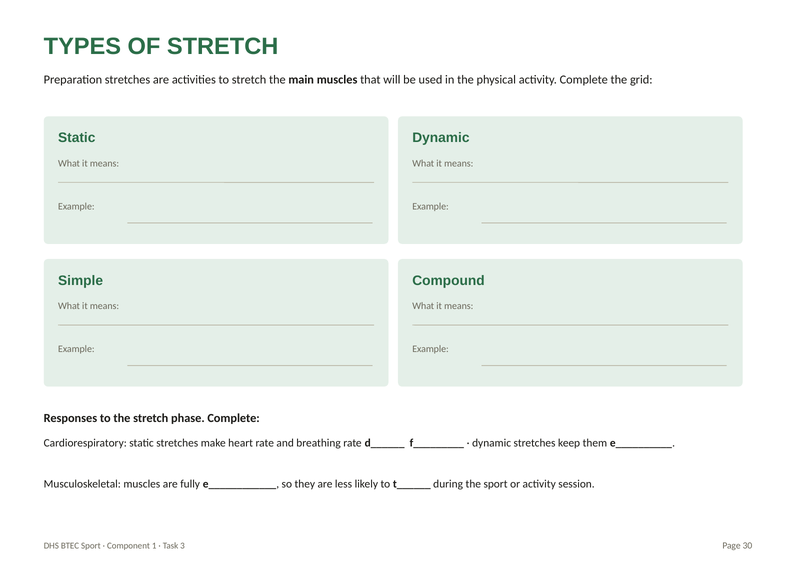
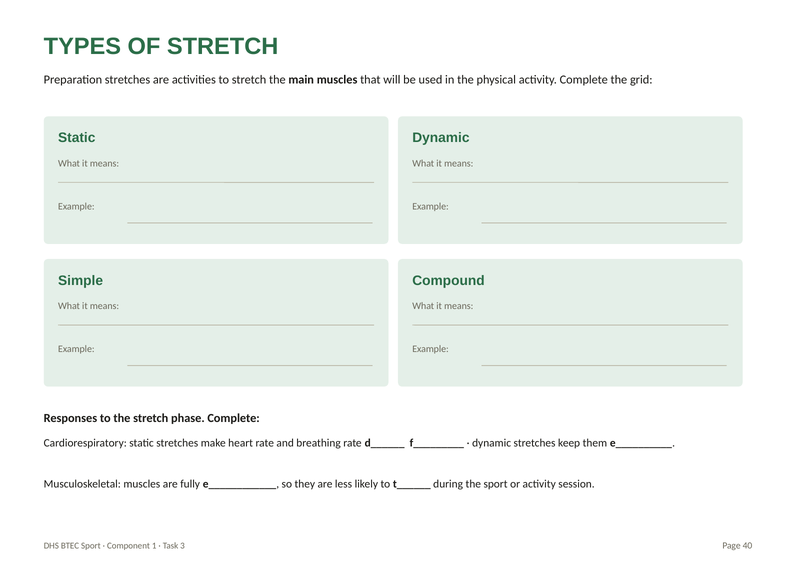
30: 30 -> 40
